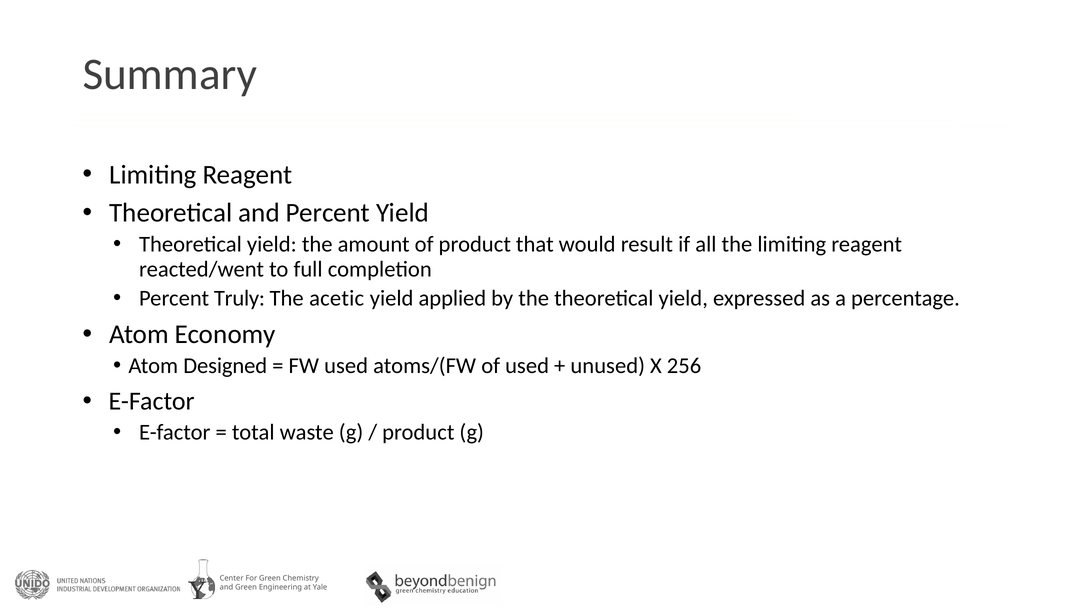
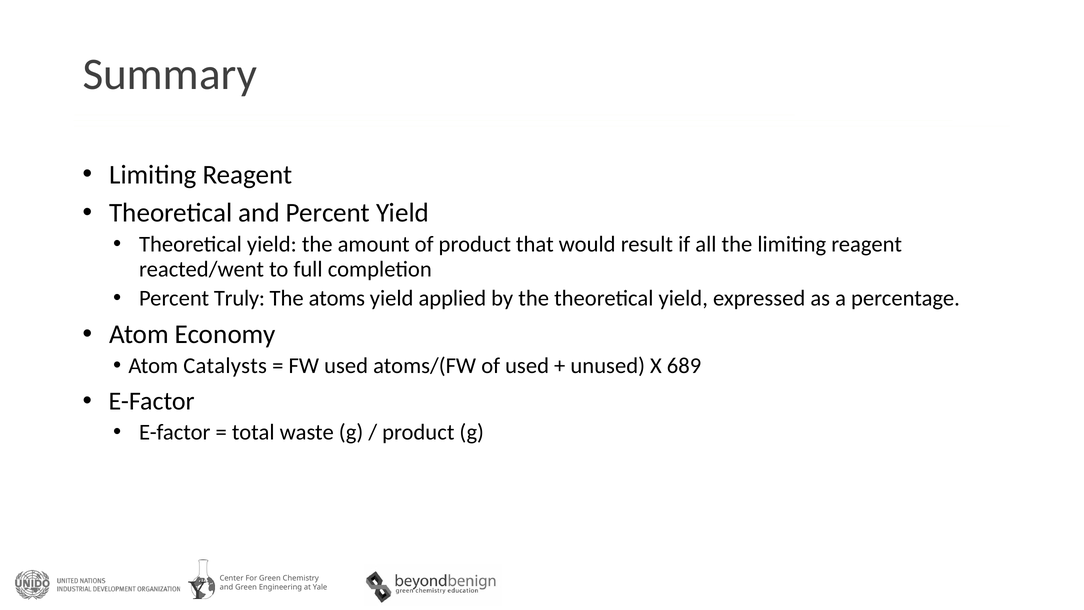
acetic: acetic -> atoms
Designed: Designed -> Catalysts
256: 256 -> 689
